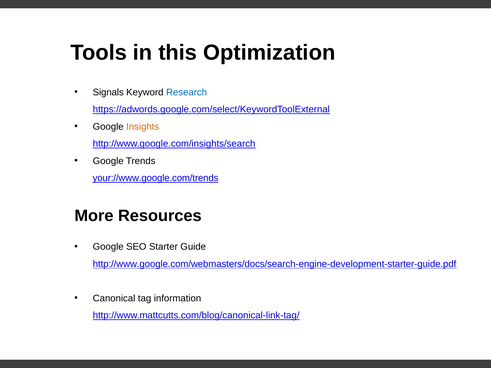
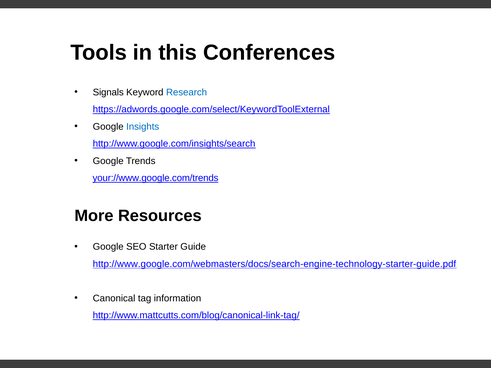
Optimization: Optimization -> Conferences
Insights colour: orange -> blue
http://www.google.com/webmasters/docs/search-engine-development-starter-guide.pdf: http://www.google.com/webmasters/docs/search-engine-development-starter-guide.pdf -> http://www.google.com/webmasters/docs/search-engine-technology-starter-guide.pdf
